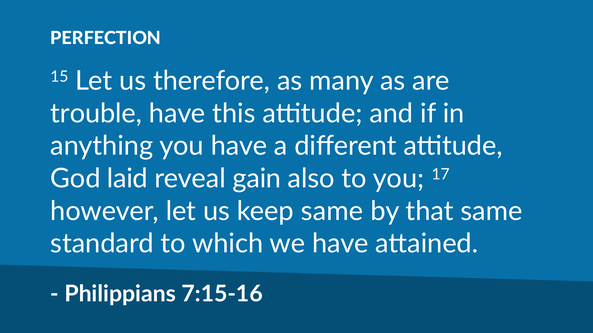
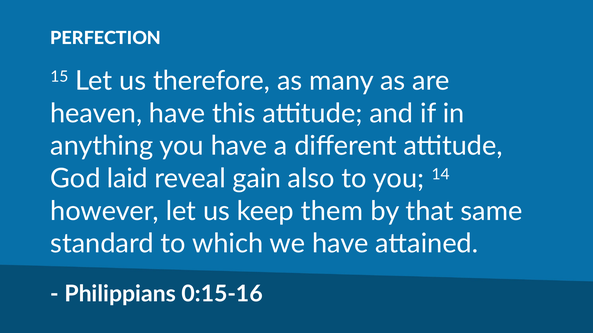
trouble: trouble -> heaven
17: 17 -> 14
keep same: same -> them
7:15-16: 7:15-16 -> 0:15-16
